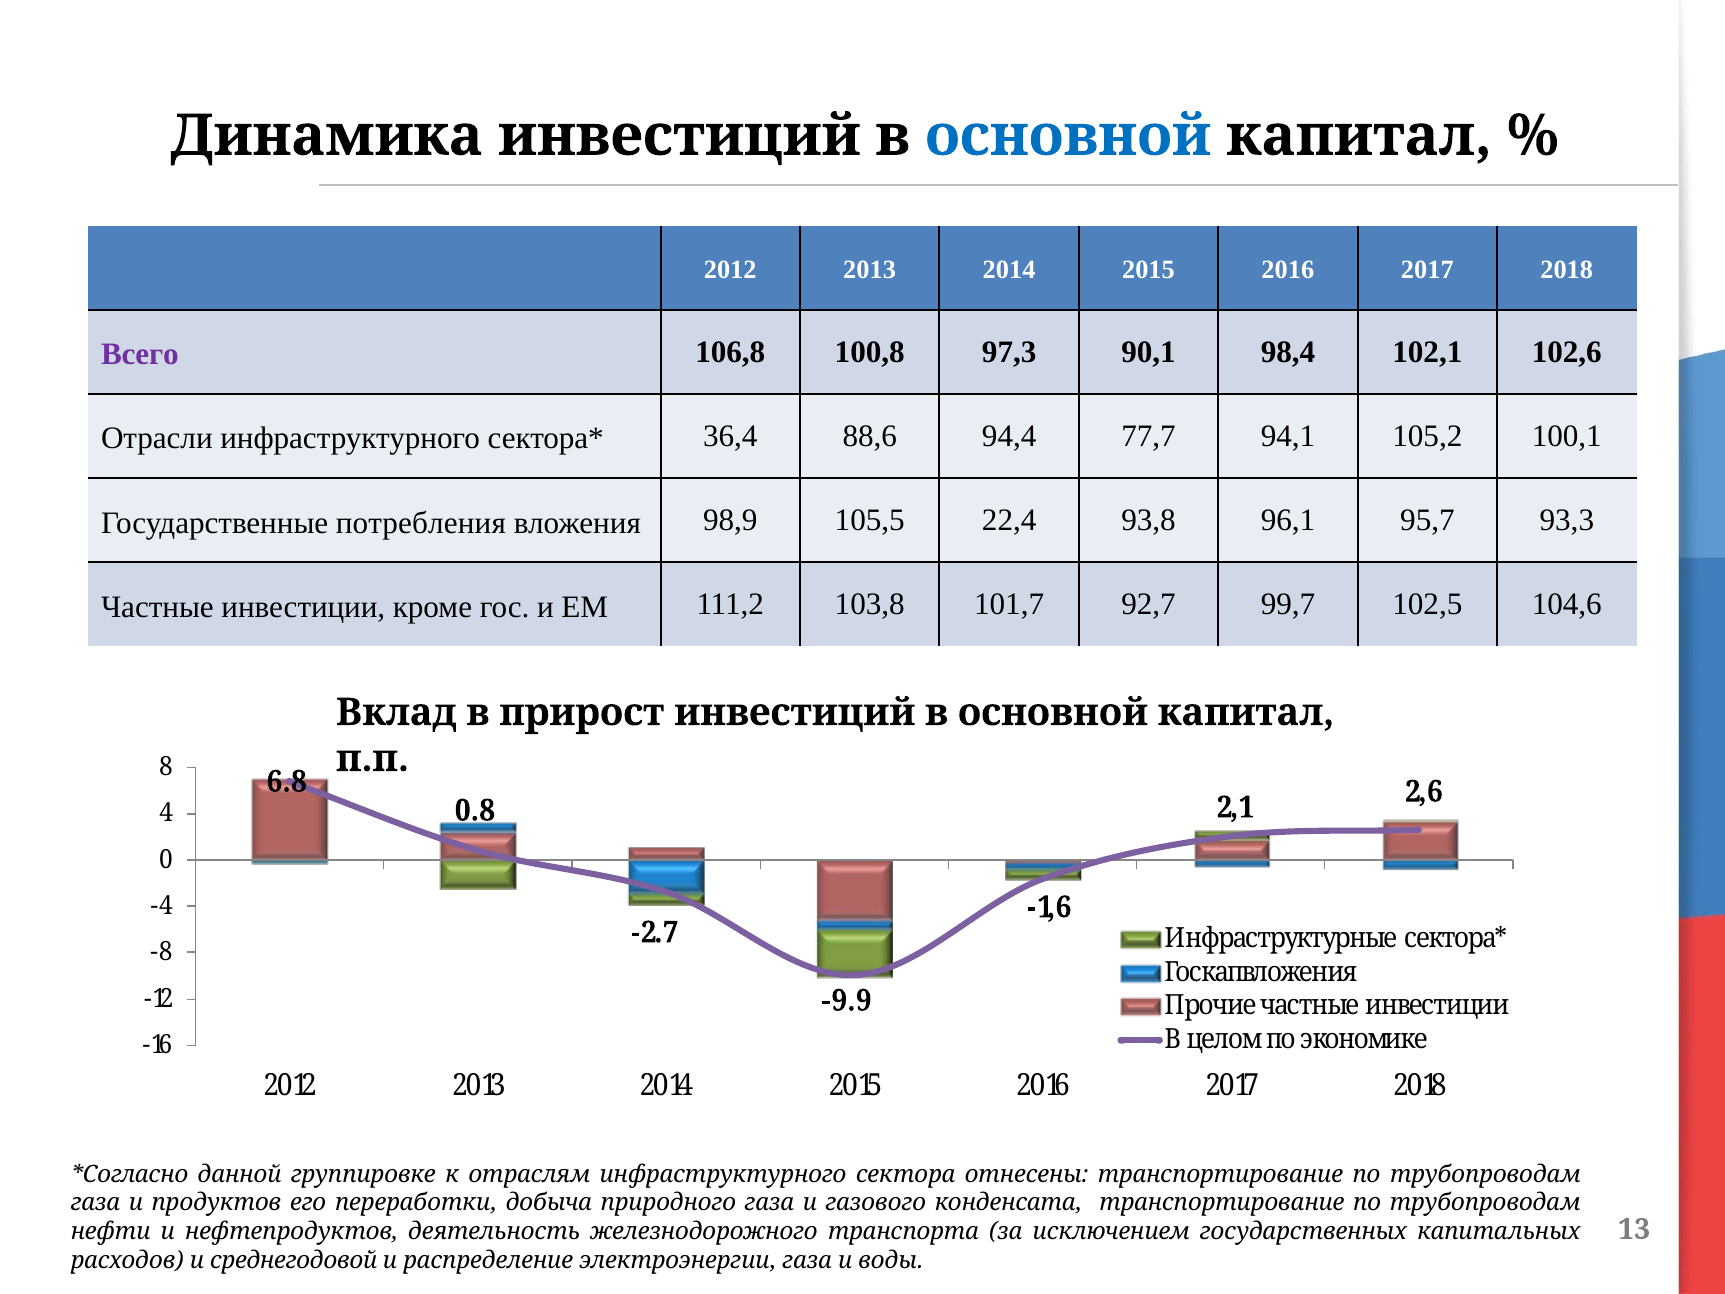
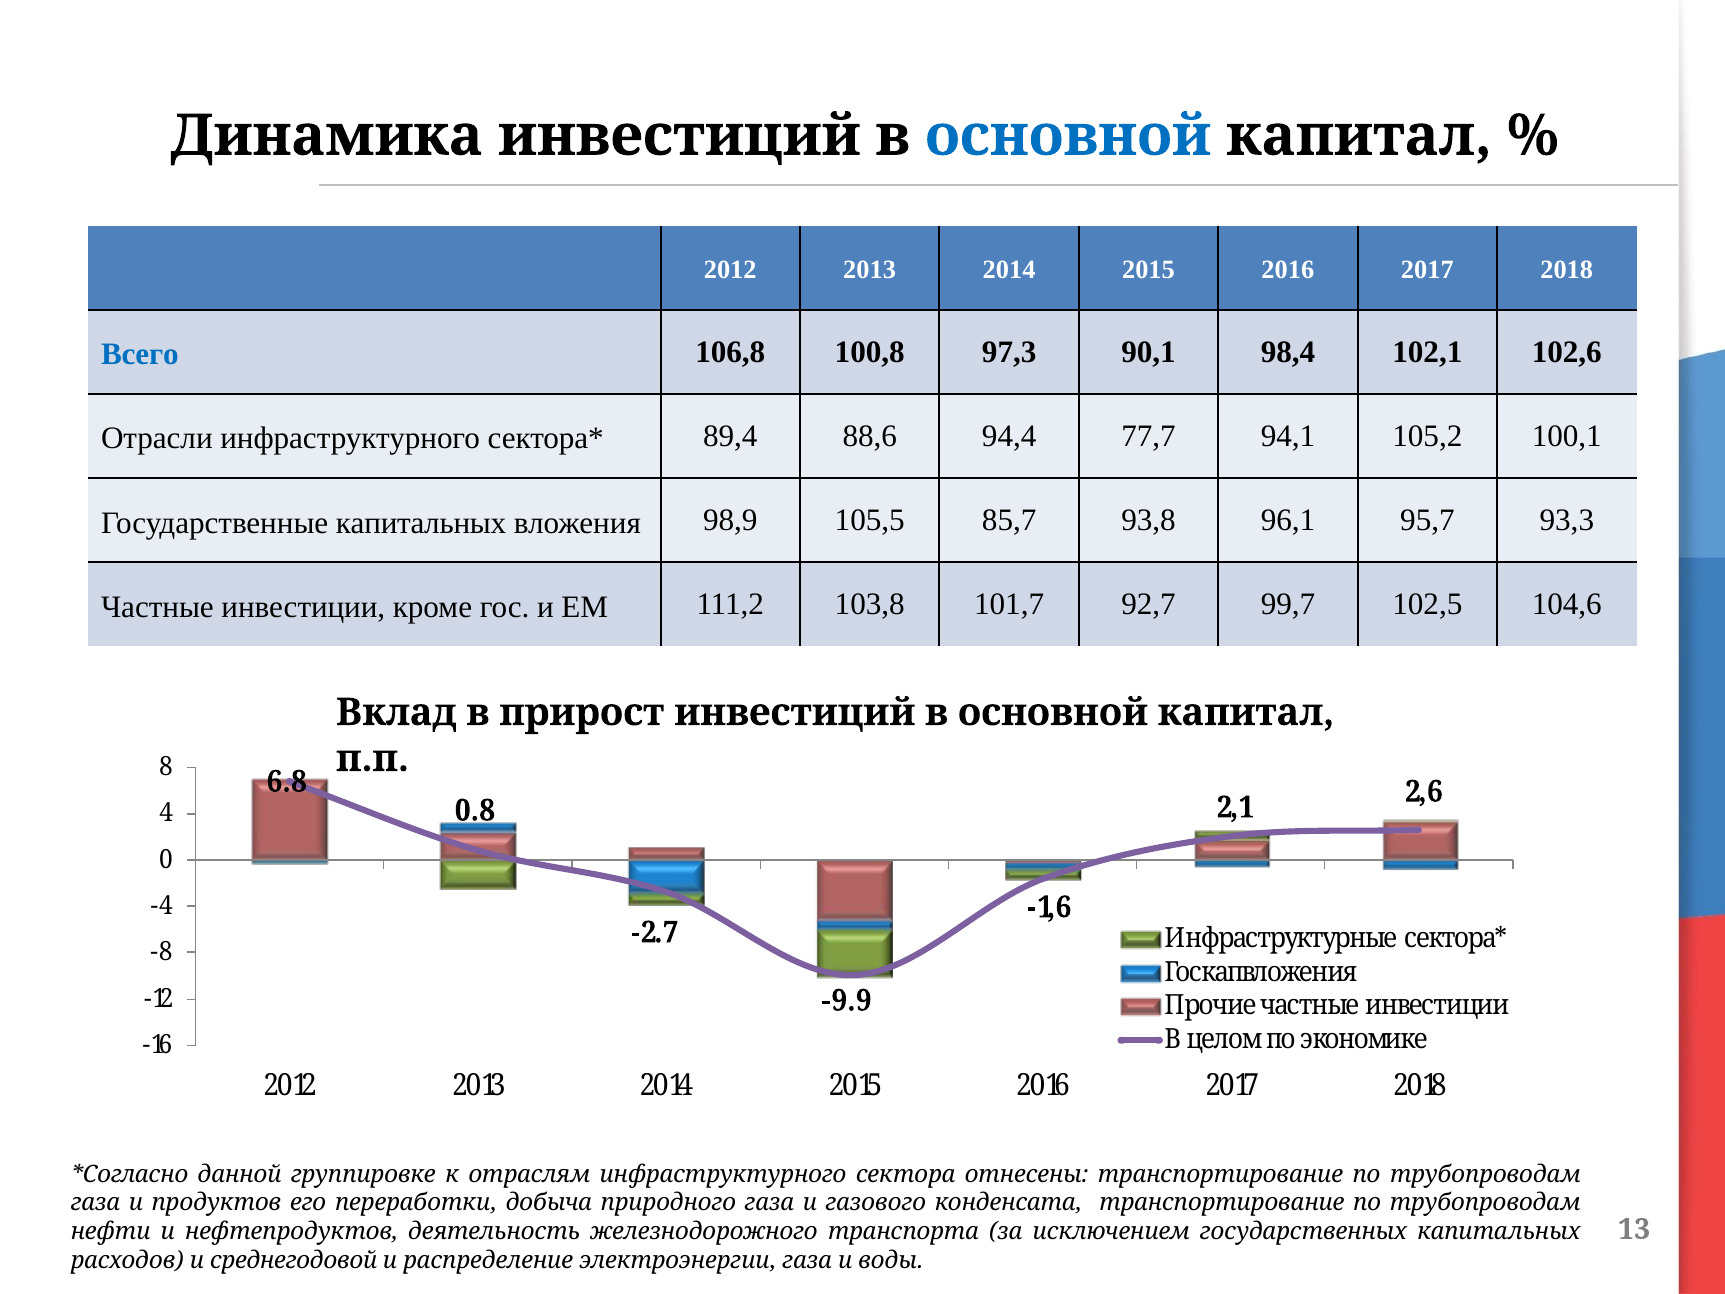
Всего colour: purple -> blue
36,4: 36,4 -> 89,4
Государственные потребления: потребления -> капитальных
22,4: 22,4 -> 85,7
